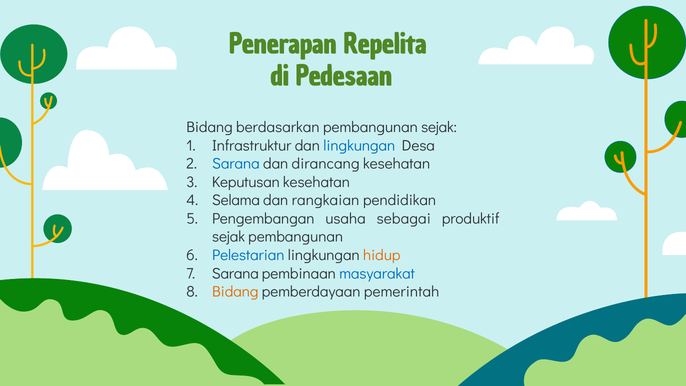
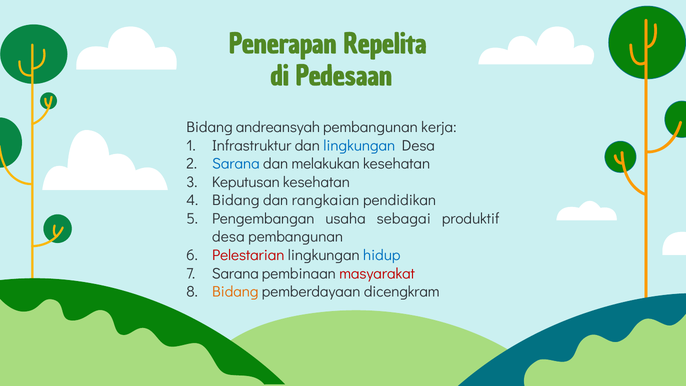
berdasarkan: berdasarkan -> andreansyah
pembangunan sejak: sejak -> kerja
dirancang: dirancang -> melakukan
Selama at (236, 200): Selama -> Bidang
sejak at (229, 237): sejak -> desa
Pelestarian colour: blue -> red
hidup colour: orange -> blue
masyarakat colour: blue -> red
pemerintah: pemerintah -> dicengkram
